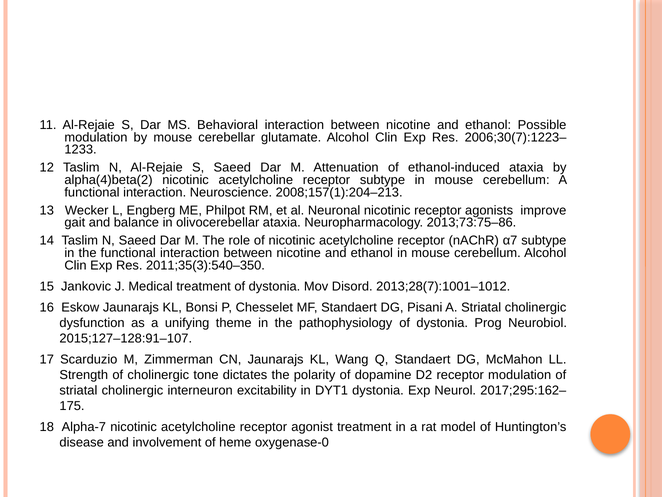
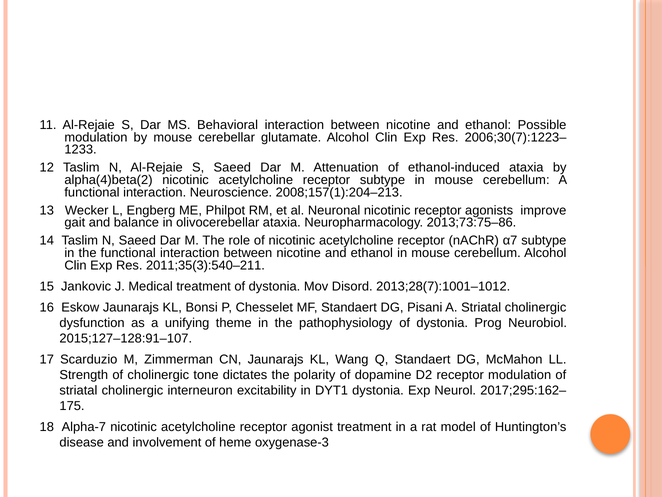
2011;35(3):540–350: 2011;35(3):540–350 -> 2011;35(3):540–211
oxygenase-0: oxygenase-0 -> oxygenase-3
